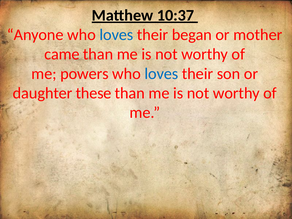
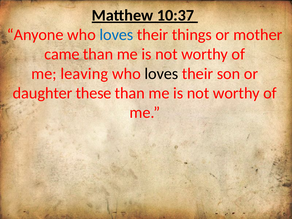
began: began -> things
powers: powers -> leaving
loves at (161, 74) colour: blue -> black
